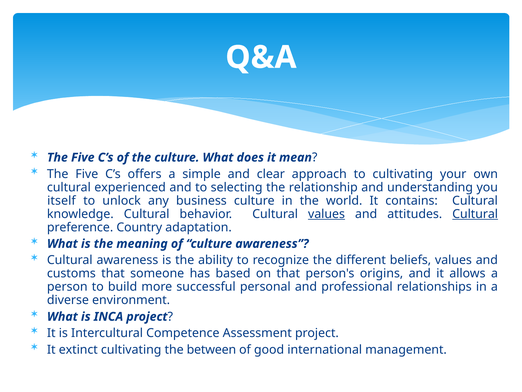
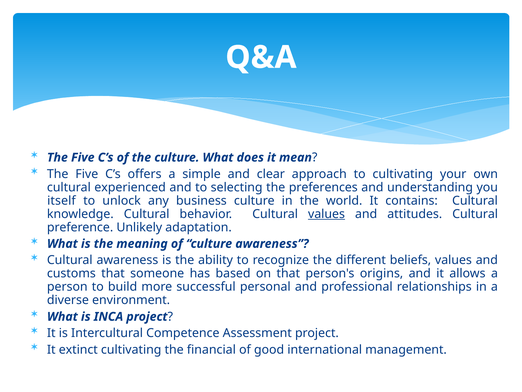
relationship: relationship -> preferences
Cultural at (475, 214) underline: present -> none
Country: Country -> Unlikely
between: between -> financial
